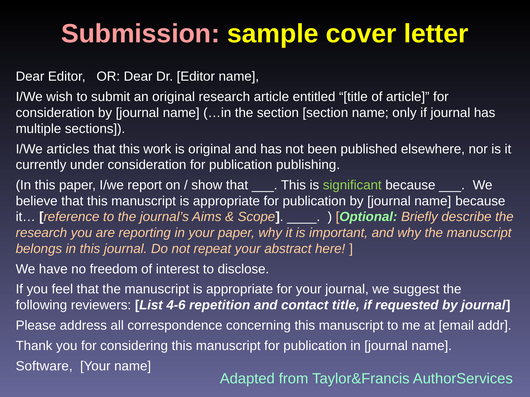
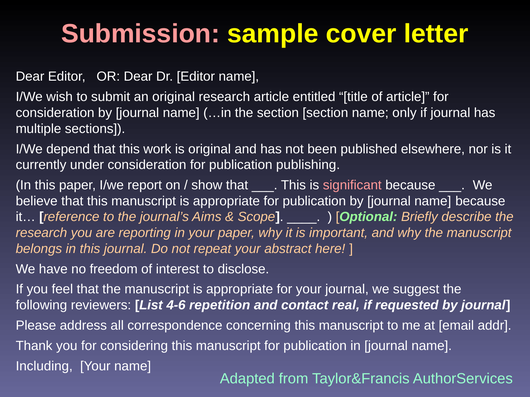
articles: articles -> depend
significant colour: light green -> pink
contact title: title -> real
Software: Software -> Including
